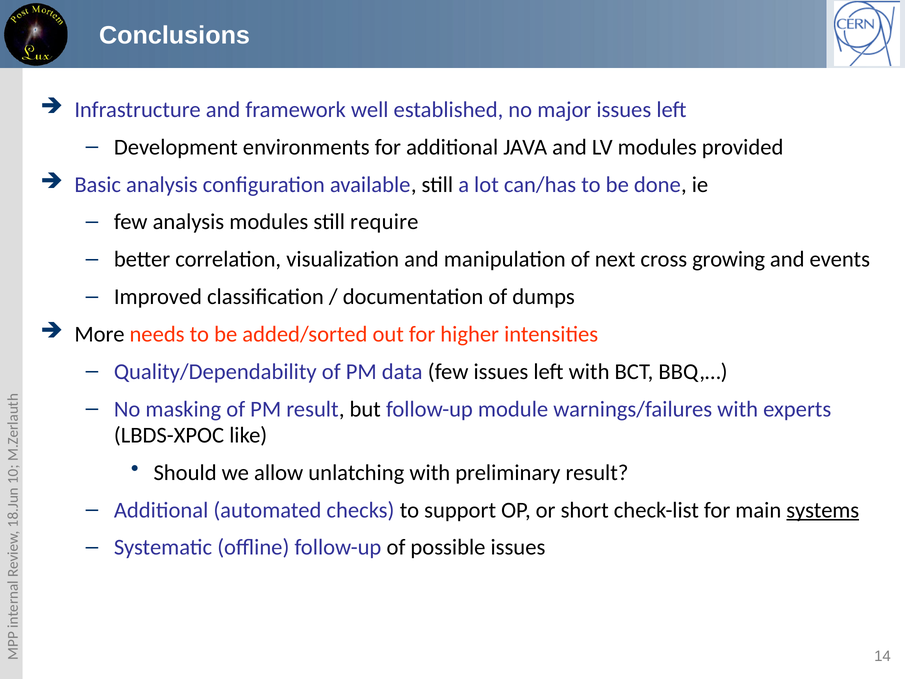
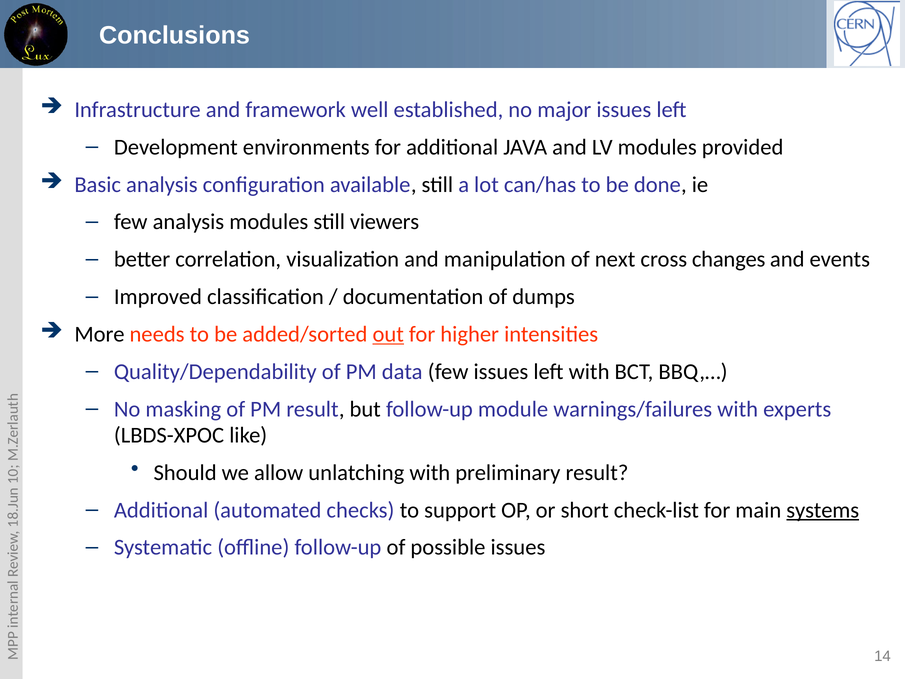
require: require -> viewers
growing: growing -> changes
out underline: none -> present
